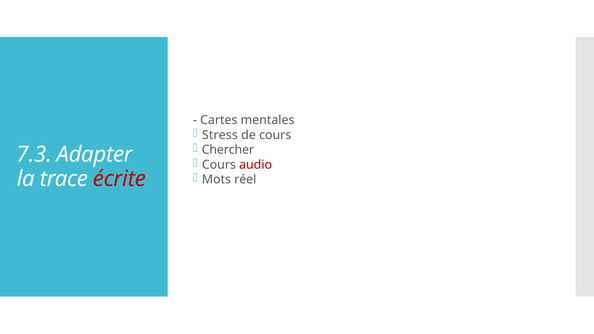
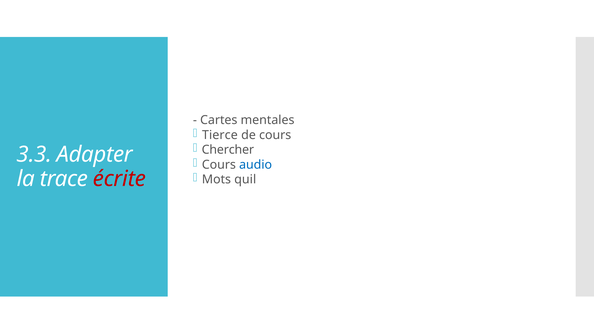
Stress: Stress -> Tierce
7.3: 7.3 -> 3.3
audio colour: red -> blue
réel: réel -> quil
